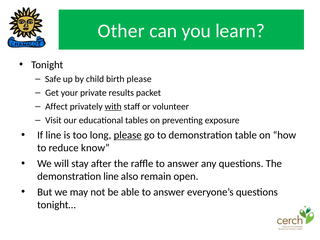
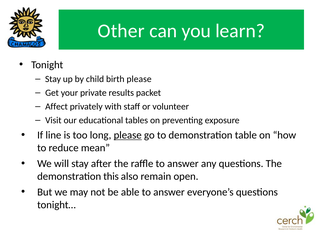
Safe at (53, 79): Safe -> Stay
with underline: present -> none
know: know -> mean
demonstration line: line -> this
